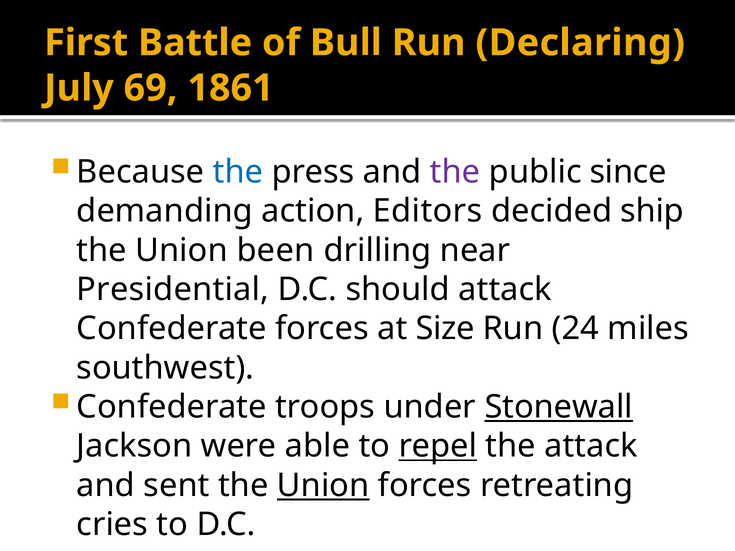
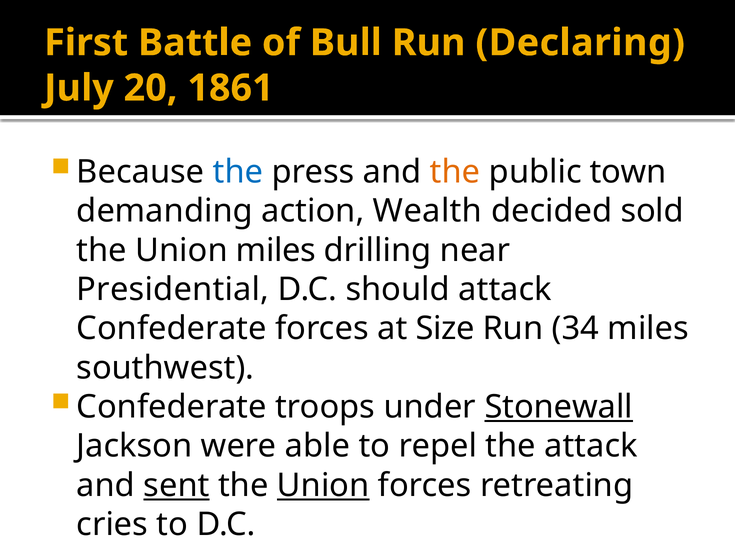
69: 69 -> 20
the at (455, 172) colour: purple -> orange
since: since -> town
Editors: Editors -> Wealth
ship: ship -> sold
Union been: been -> miles
24: 24 -> 34
repel underline: present -> none
sent underline: none -> present
